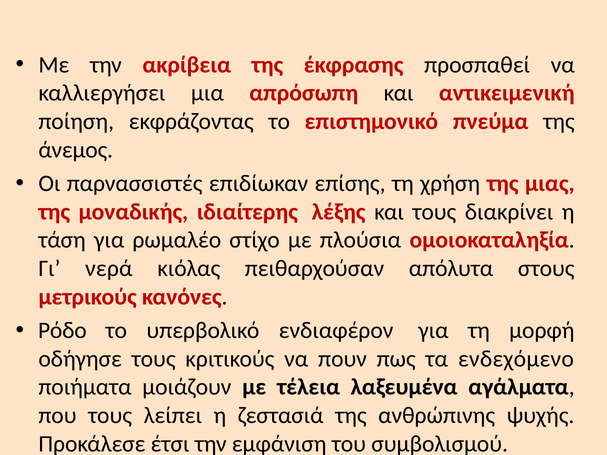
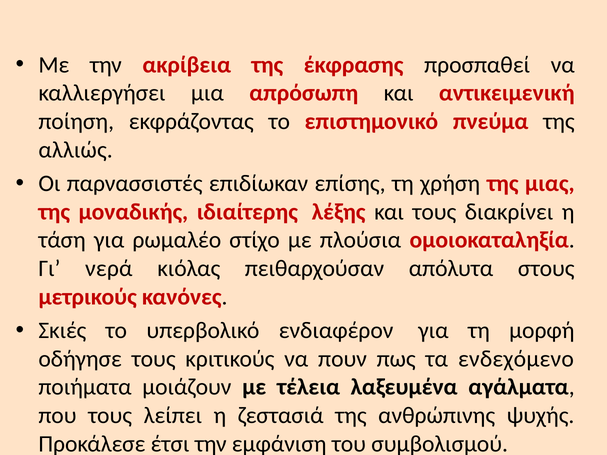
άνεμος: άνεμος -> αλλιώς
Ρόδο: Ρόδο -> Σκιές
